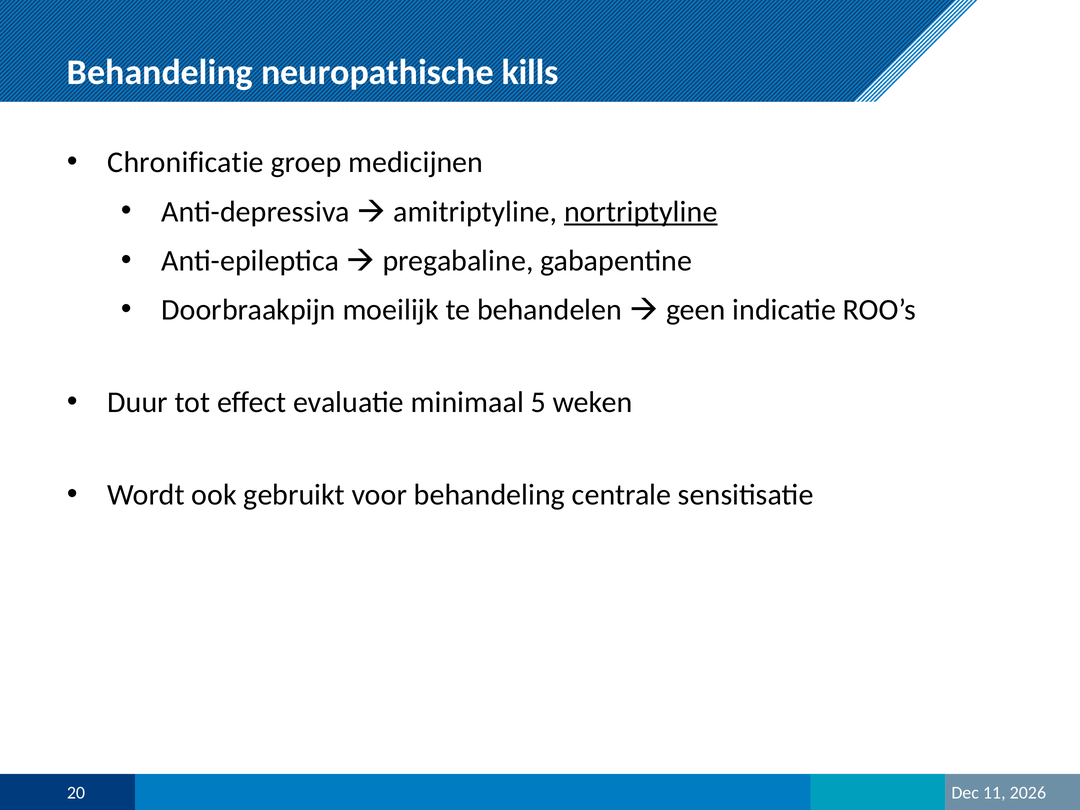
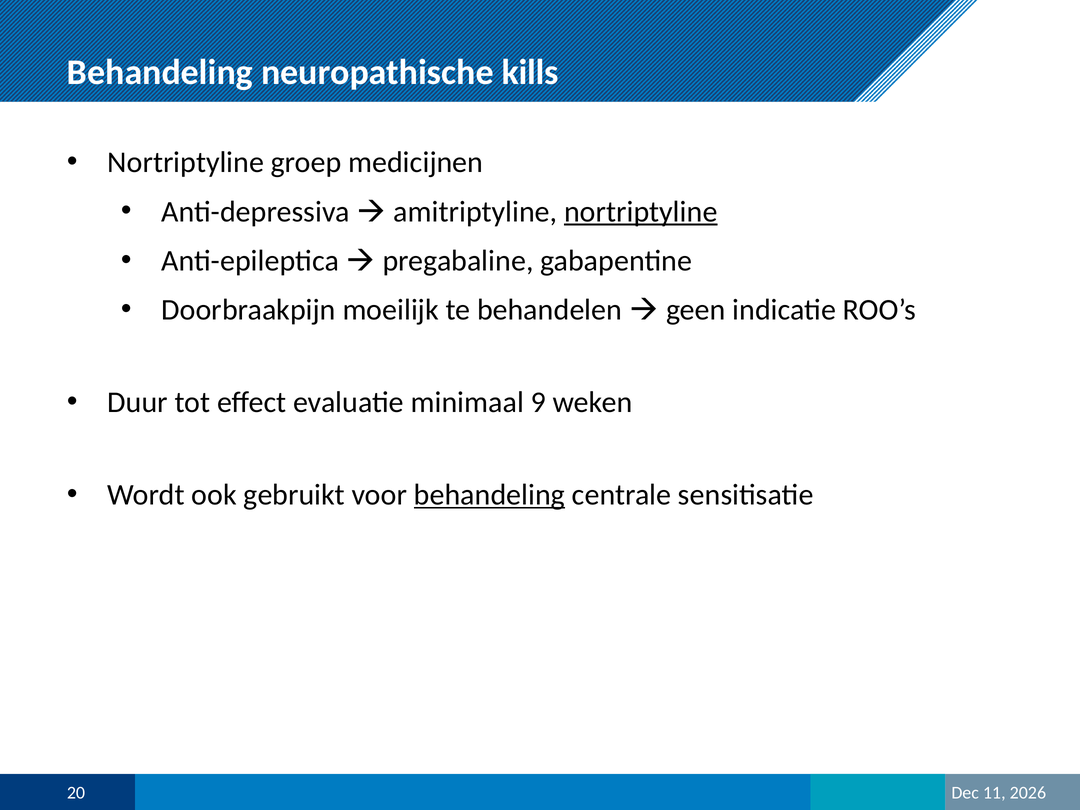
Chronificatie at (186, 162): Chronificatie -> Nortriptyline
5: 5 -> 9
behandeling at (489, 495) underline: none -> present
